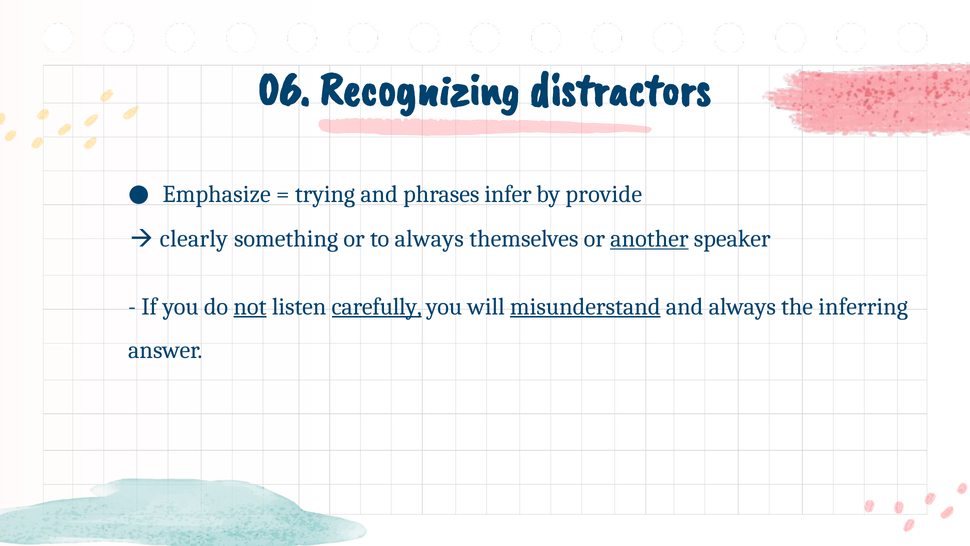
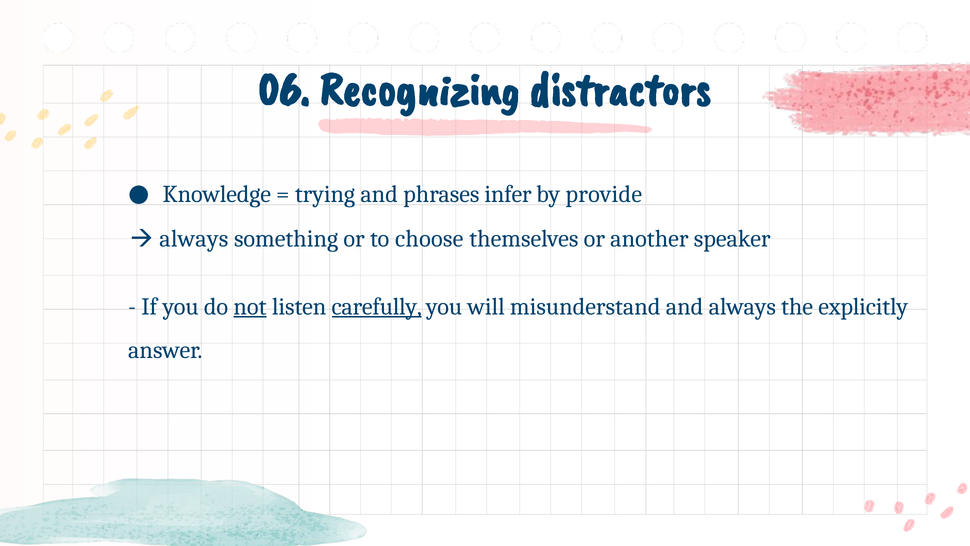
Emphasize: Emphasize -> Knowledge
clearly at (194, 238): clearly -> always
to always: always -> choose
another underline: present -> none
misunderstand underline: present -> none
inferring: inferring -> explicitly
